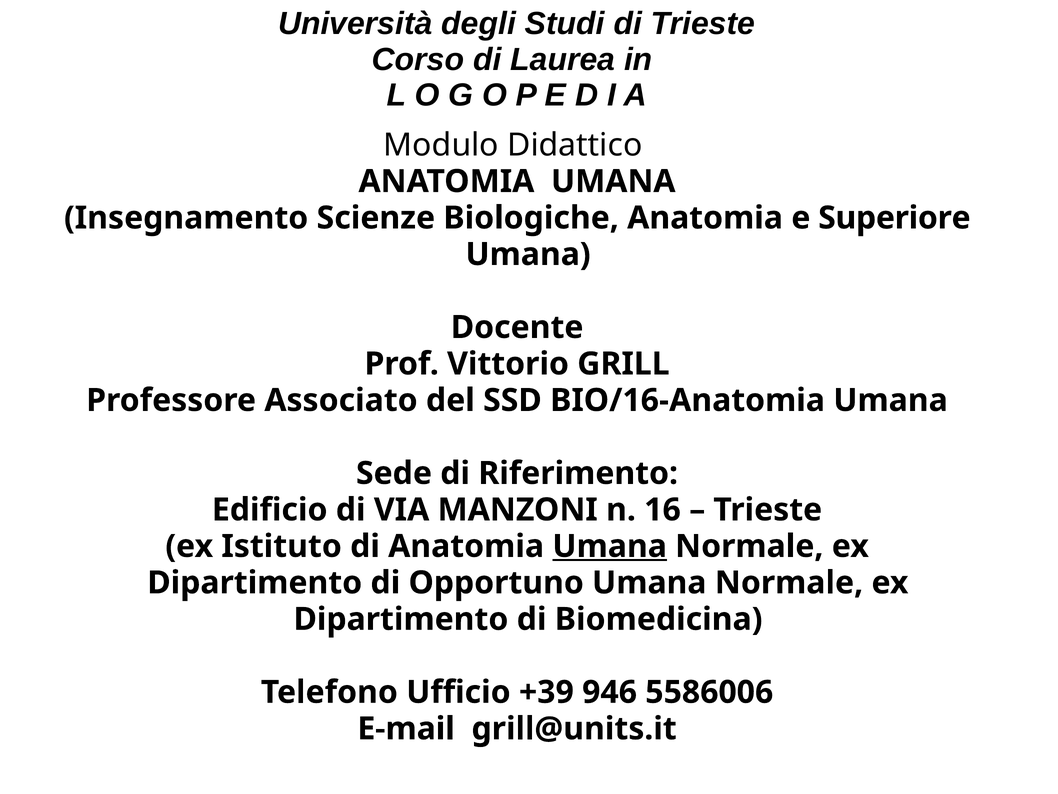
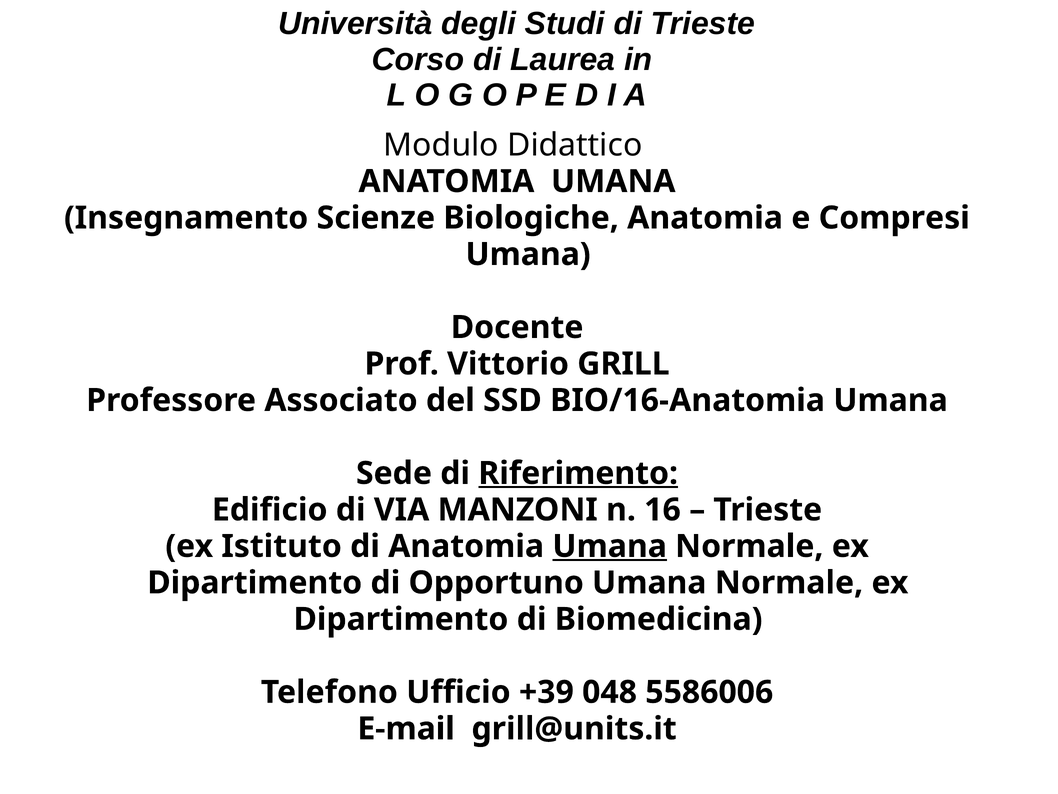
Superiore: Superiore -> Compresi
Riferimento underline: none -> present
946: 946 -> 048
